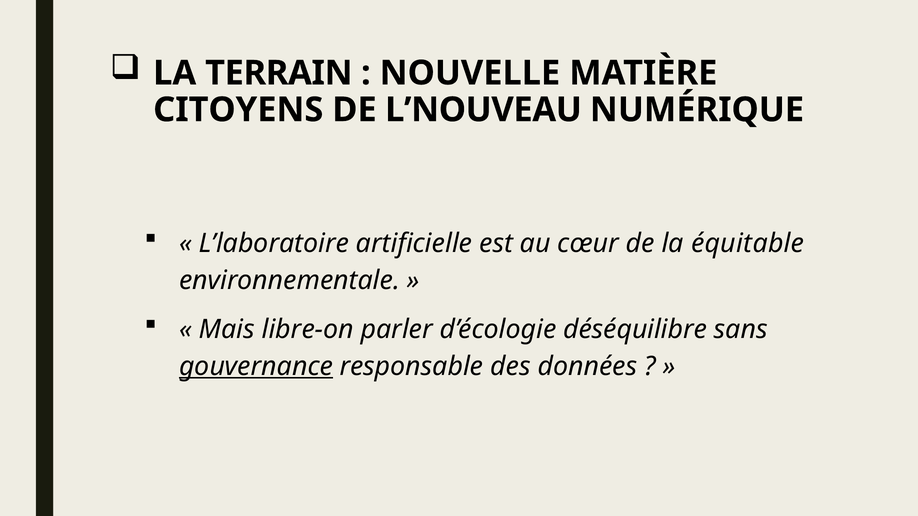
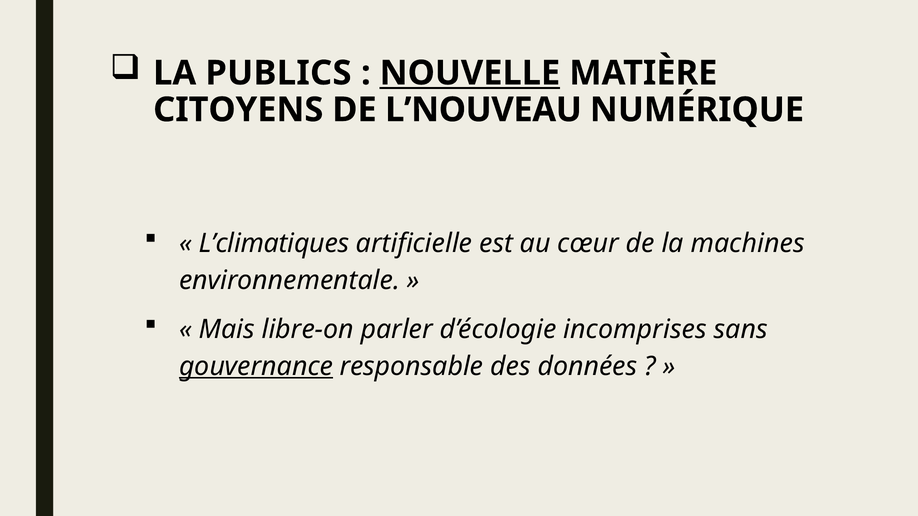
TERRAIN: TERRAIN -> PUBLICS
NOUVELLE underline: none -> present
L’laboratoire: L’laboratoire -> L’climatiques
équitable: équitable -> machines
déséquilibre: déséquilibre -> incomprises
